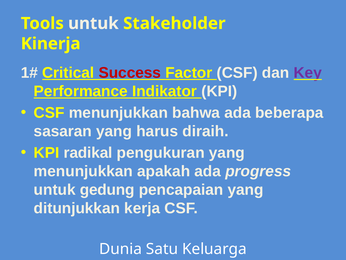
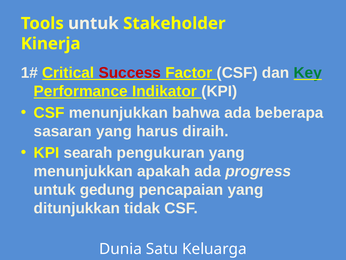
Key colour: purple -> green
radikal: radikal -> searah
kerja: kerja -> tidak
